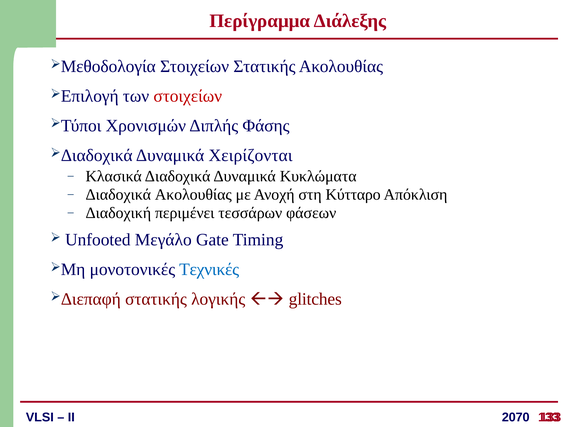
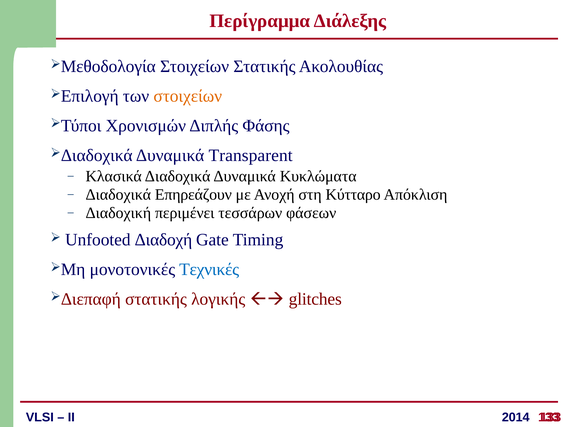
στοιχείων at (188, 96) colour: red -> orange
Χειρίζονται: Χειρίζονται -> Transparent
Διαδοχικά Ακολουθίας: Ακολουθίας -> Επηρεάζουν
Μεγάλο: Μεγάλο -> Διαδοχή
2070: 2070 -> 2014
